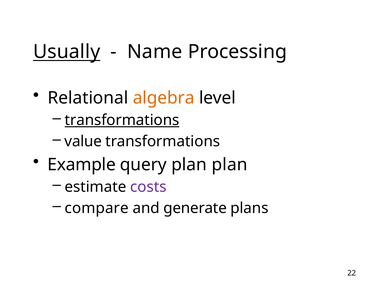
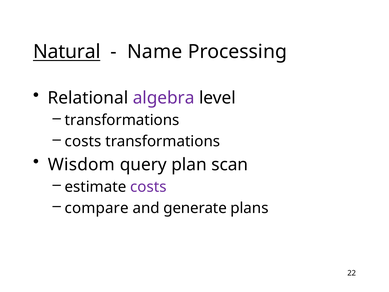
Usually: Usually -> Natural
algebra colour: orange -> purple
transformations at (122, 120) underline: present -> none
value at (83, 141): value -> costs
Example: Example -> Wisdom
plan plan: plan -> scan
